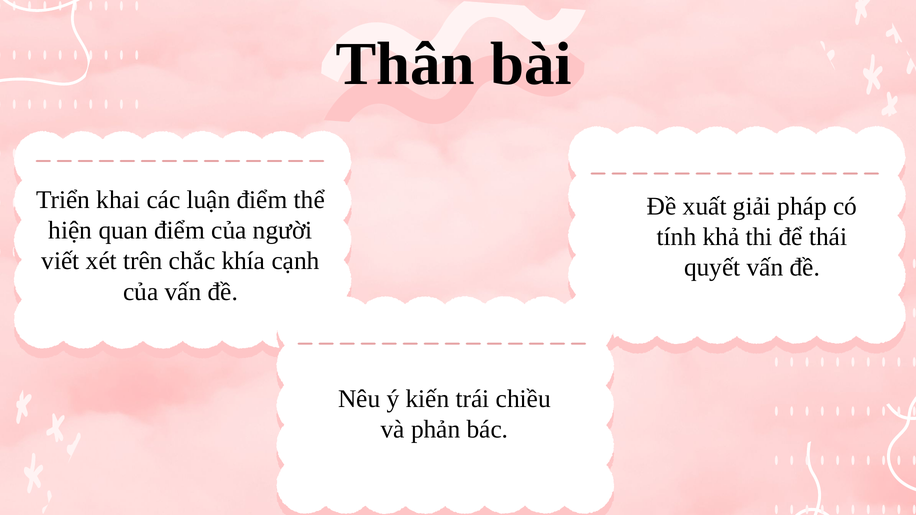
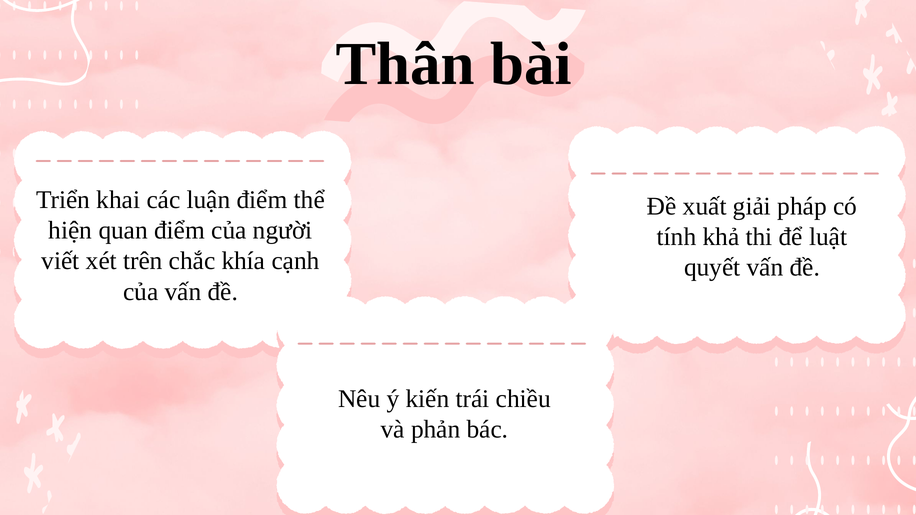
thái: thái -> luật
